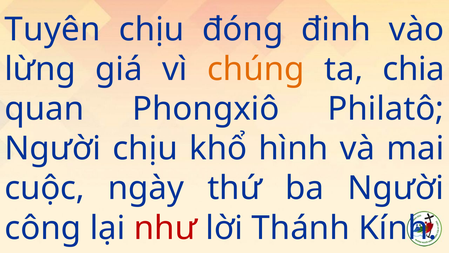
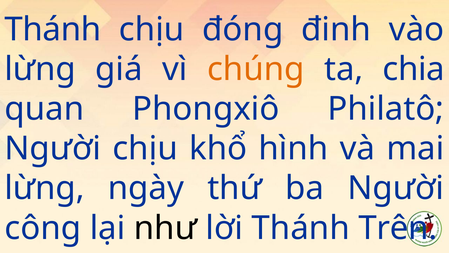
Tuyên at (53, 29): Tuyên -> Thánh
cuộc at (45, 188): cuộc -> lừng
như colour: red -> black
Kính: Kính -> Trên
